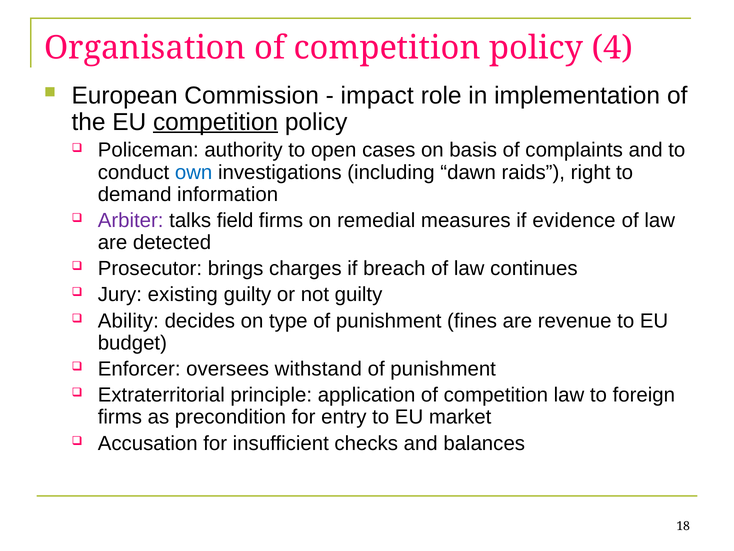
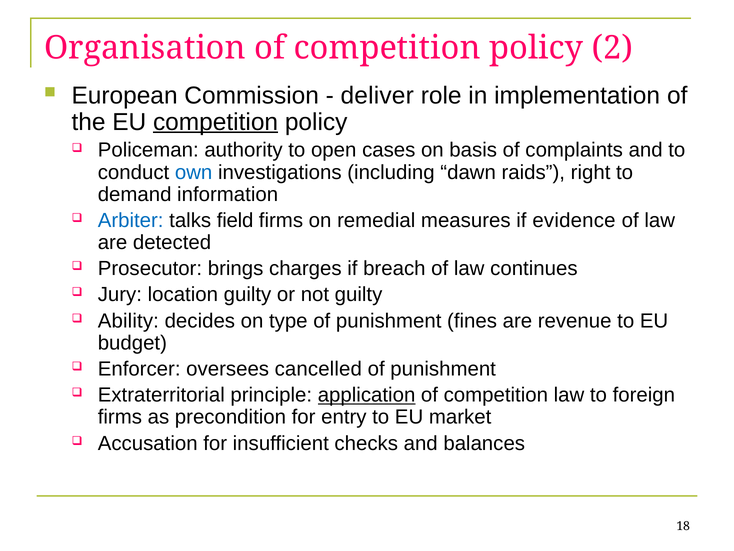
4: 4 -> 2
impact: impact -> deliver
Arbiter colour: purple -> blue
existing: existing -> location
withstand: withstand -> cancelled
application underline: none -> present
